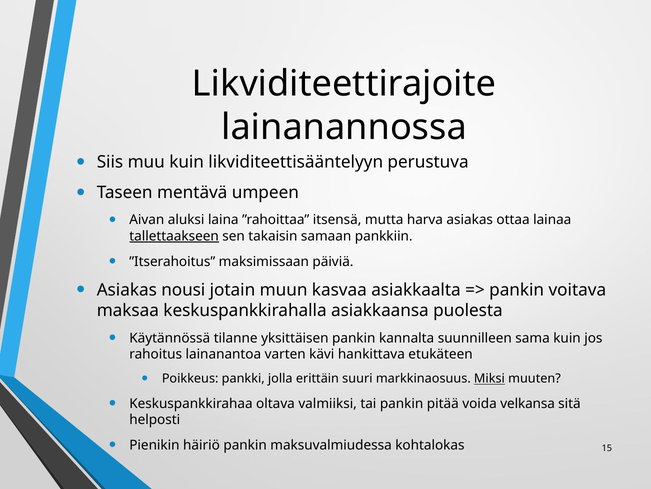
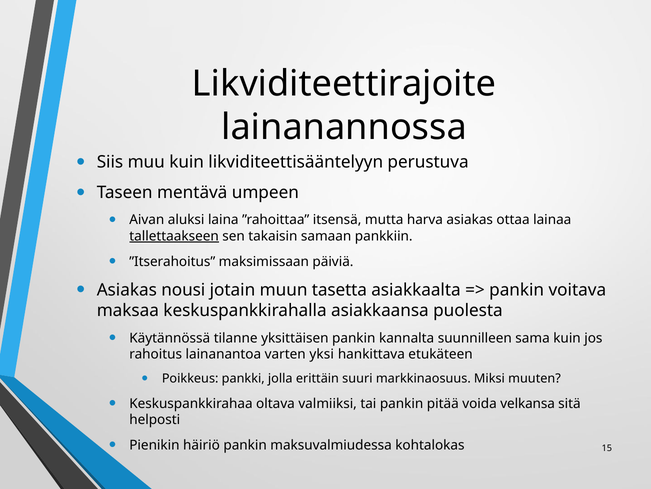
kasvaa: kasvaa -> tasetta
kävi: kävi -> yksi
Miksi underline: present -> none
